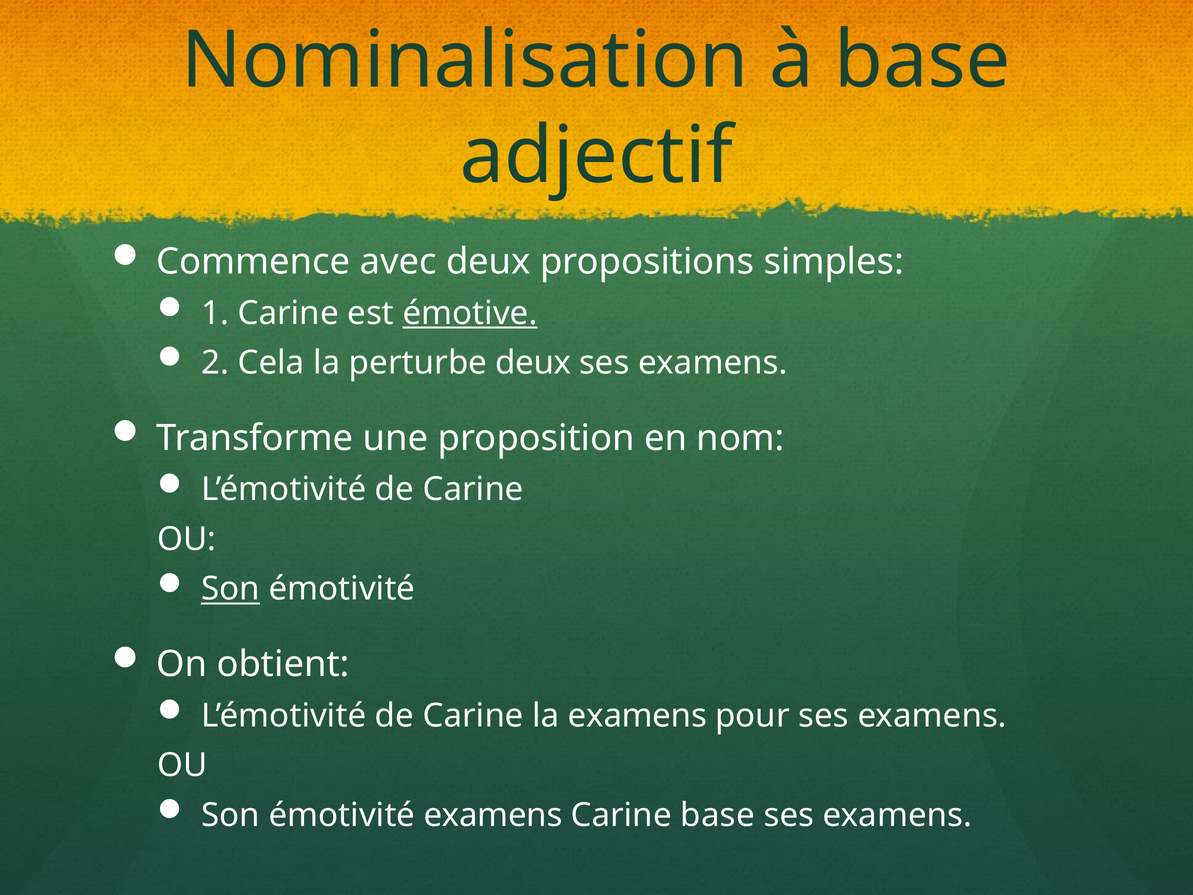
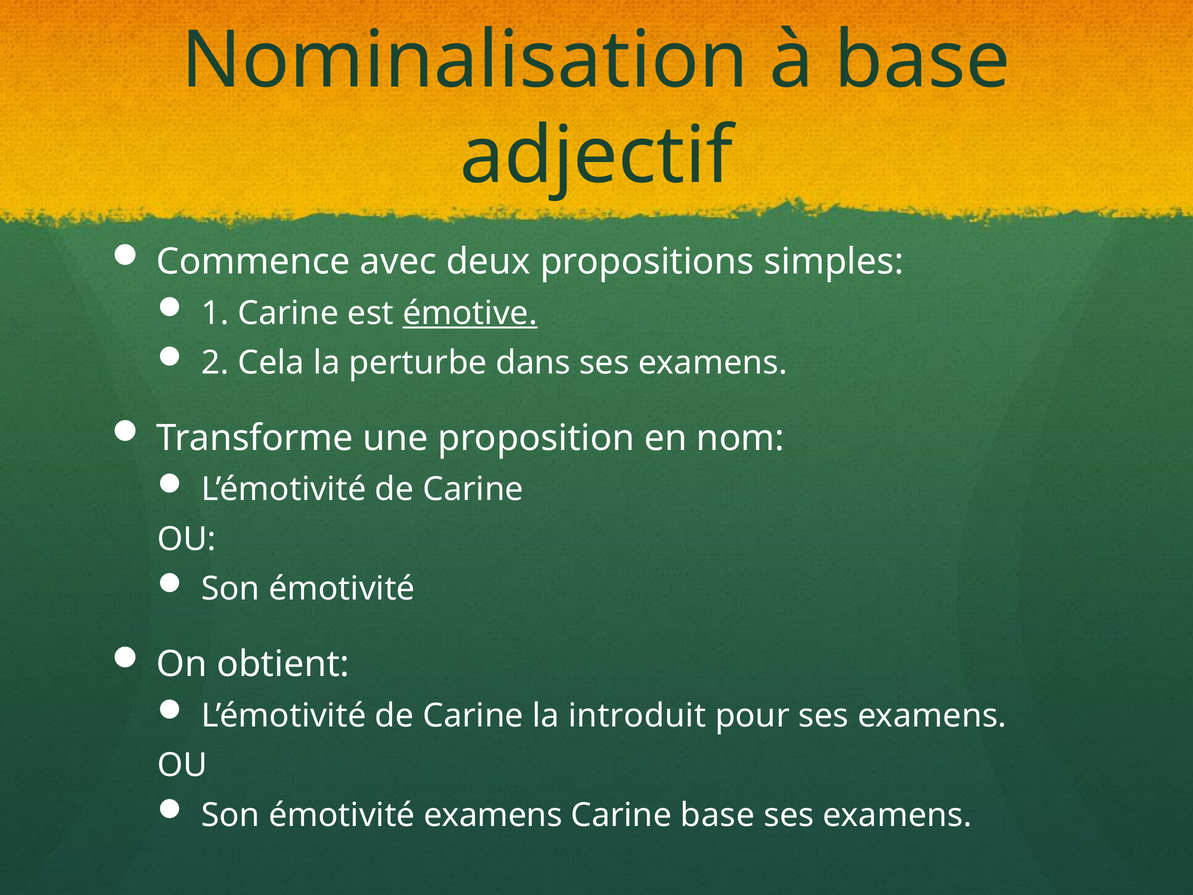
perturbe deux: deux -> dans
Son at (231, 589) underline: present -> none
la examens: examens -> introduit
